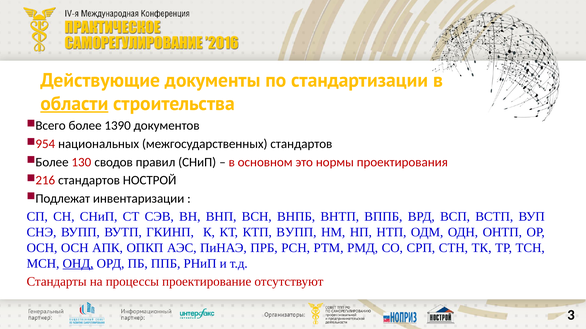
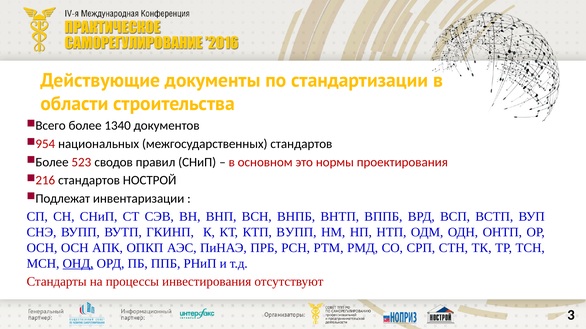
области underline: present -> none
1390: 1390 -> 1340
130: 130 -> 523
проектирование: проектирование -> инвестирования
